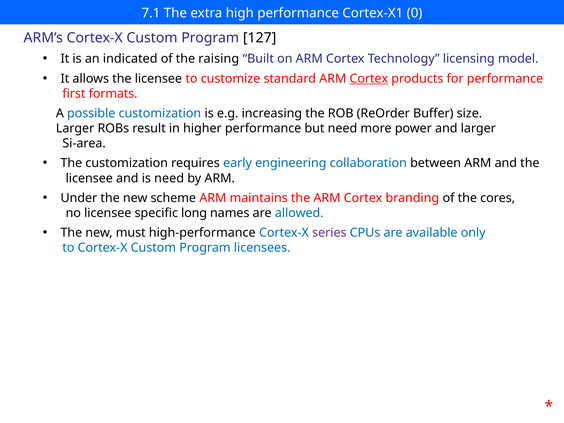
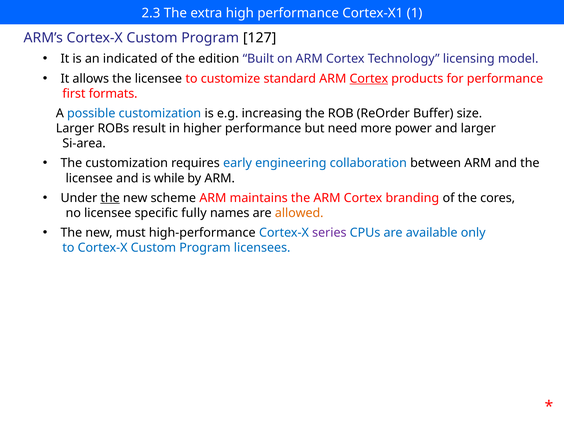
7.1: 7.1 -> 2.3
0: 0 -> 1
raising: raising -> edition
is need: need -> while
the at (110, 198) underline: none -> present
long: long -> fully
allowed colour: blue -> orange
